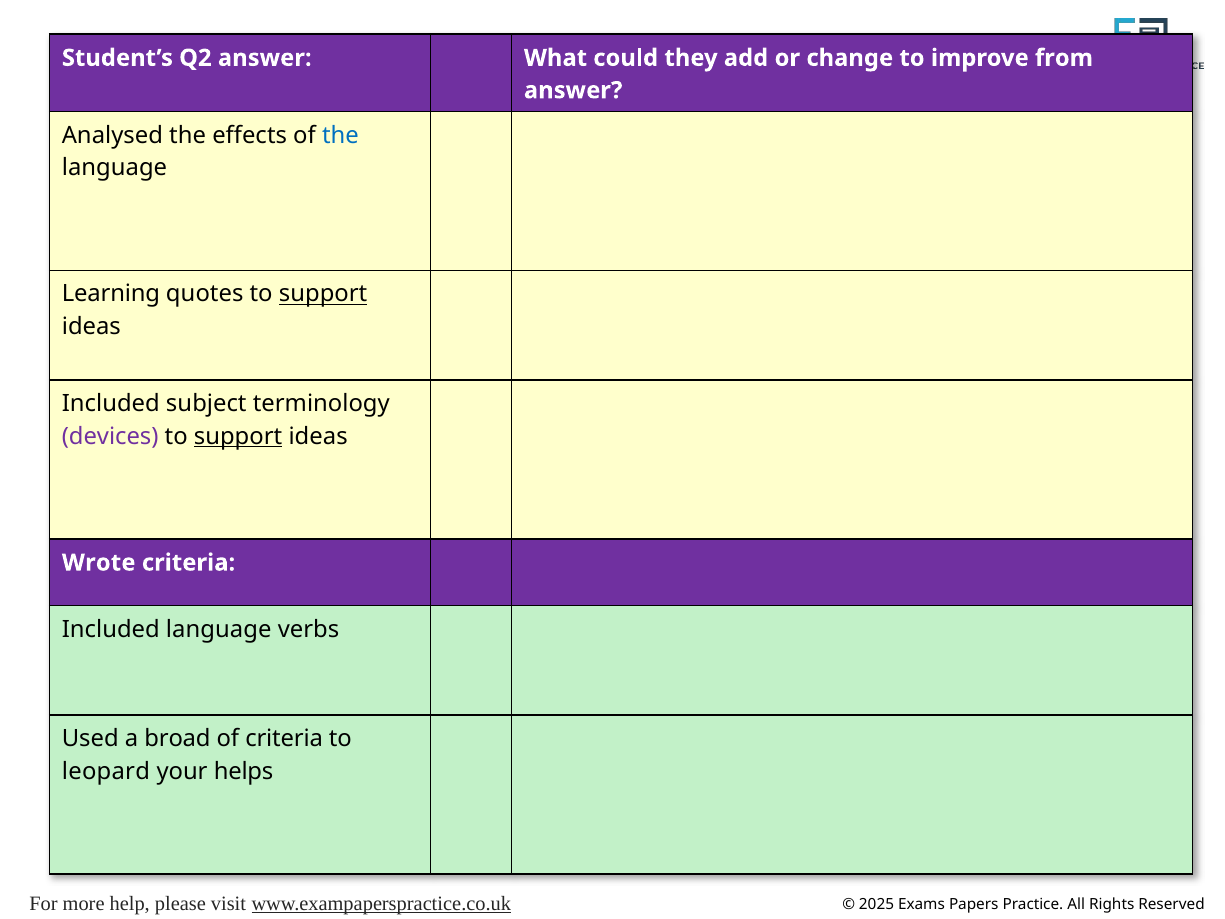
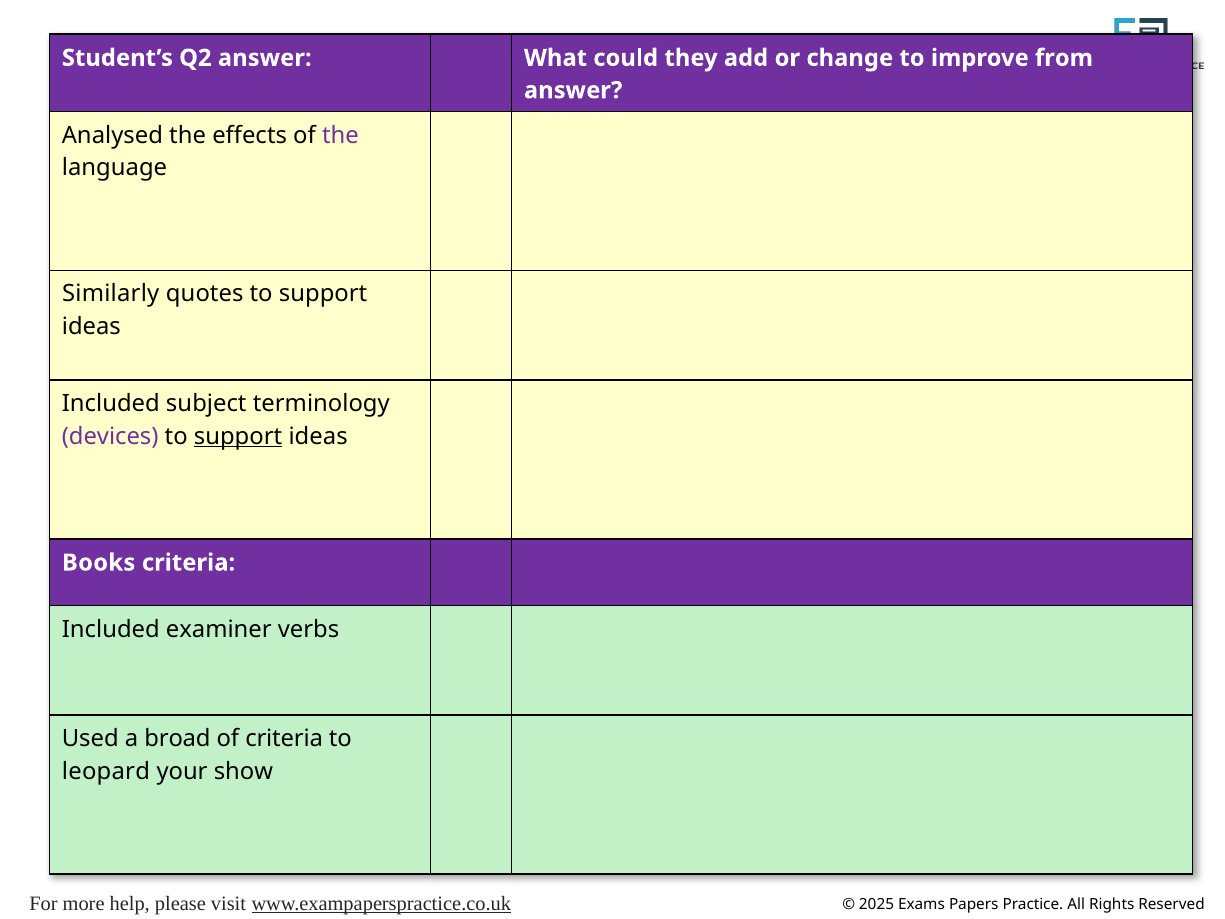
the at (341, 135) colour: blue -> purple
Learning: Learning -> Similarly
support at (323, 294) underline: present -> none
Wrote: Wrote -> Books
Included language: language -> examiner
helps: helps -> show
